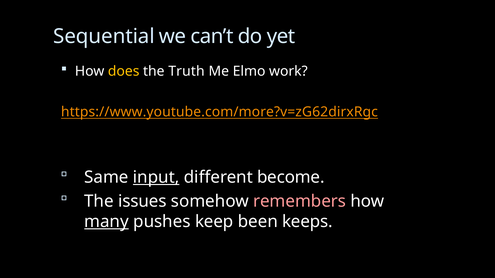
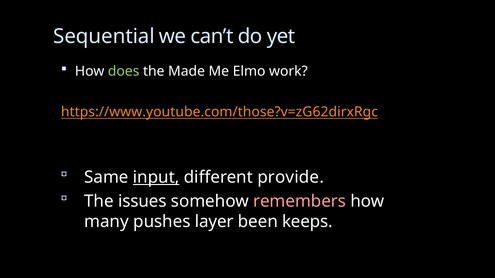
does colour: yellow -> light green
Truth: Truth -> Made
https://www.youtube.com/more?v=zG62dirxRgc: https://www.youtube.com/more?v=zG62dirxRgc -> https://www.youtube.com/those?v=zG62dirxRgc
become: become -> provide
many underline: present -> none
keep: keep -> layer
